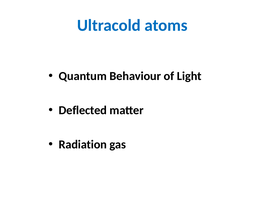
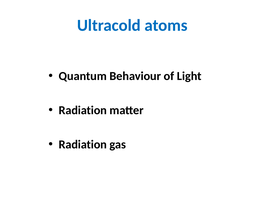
Deflected at (83, 110): Deflected -> Radiation
